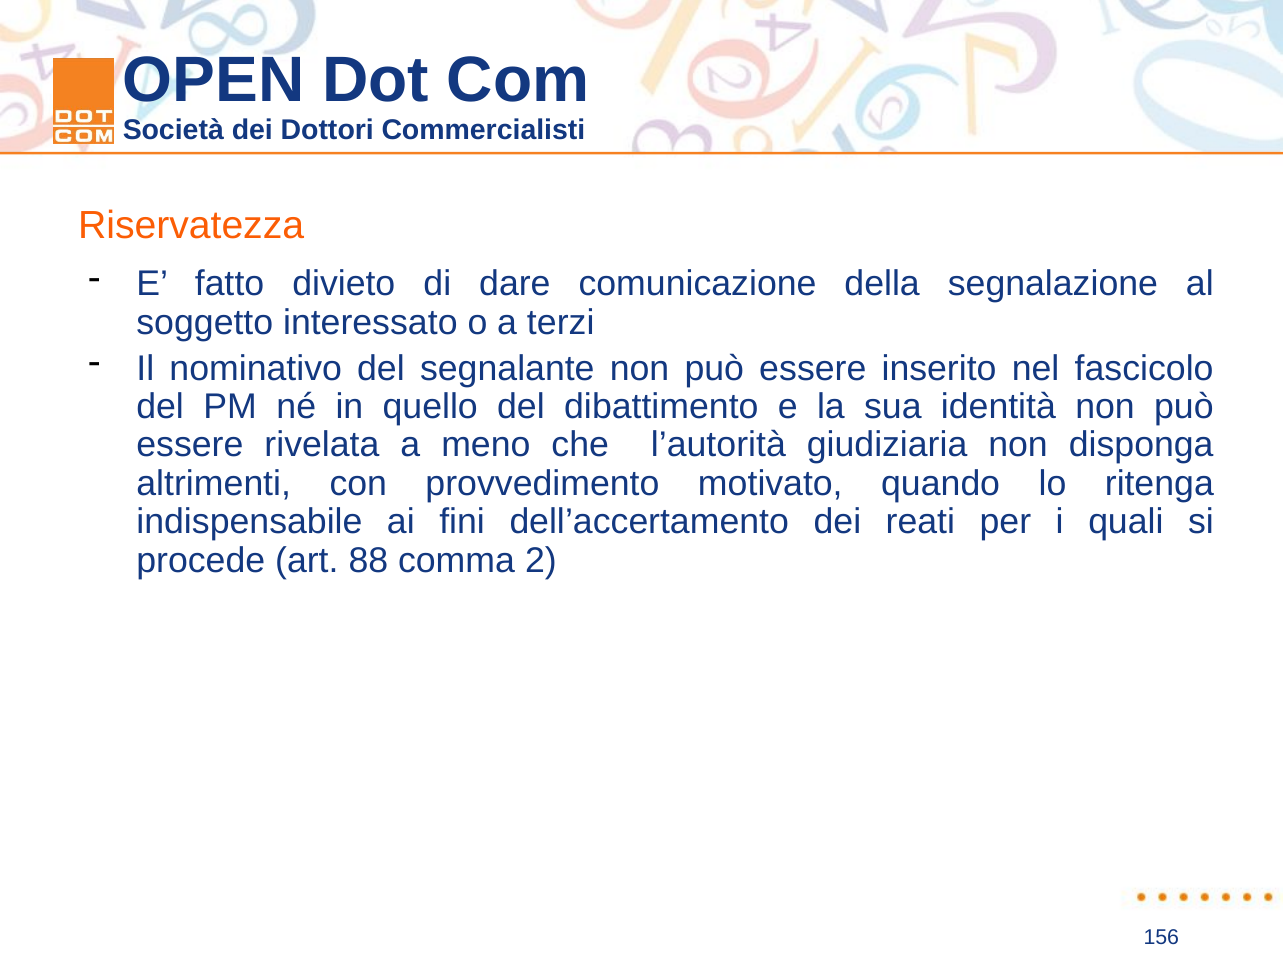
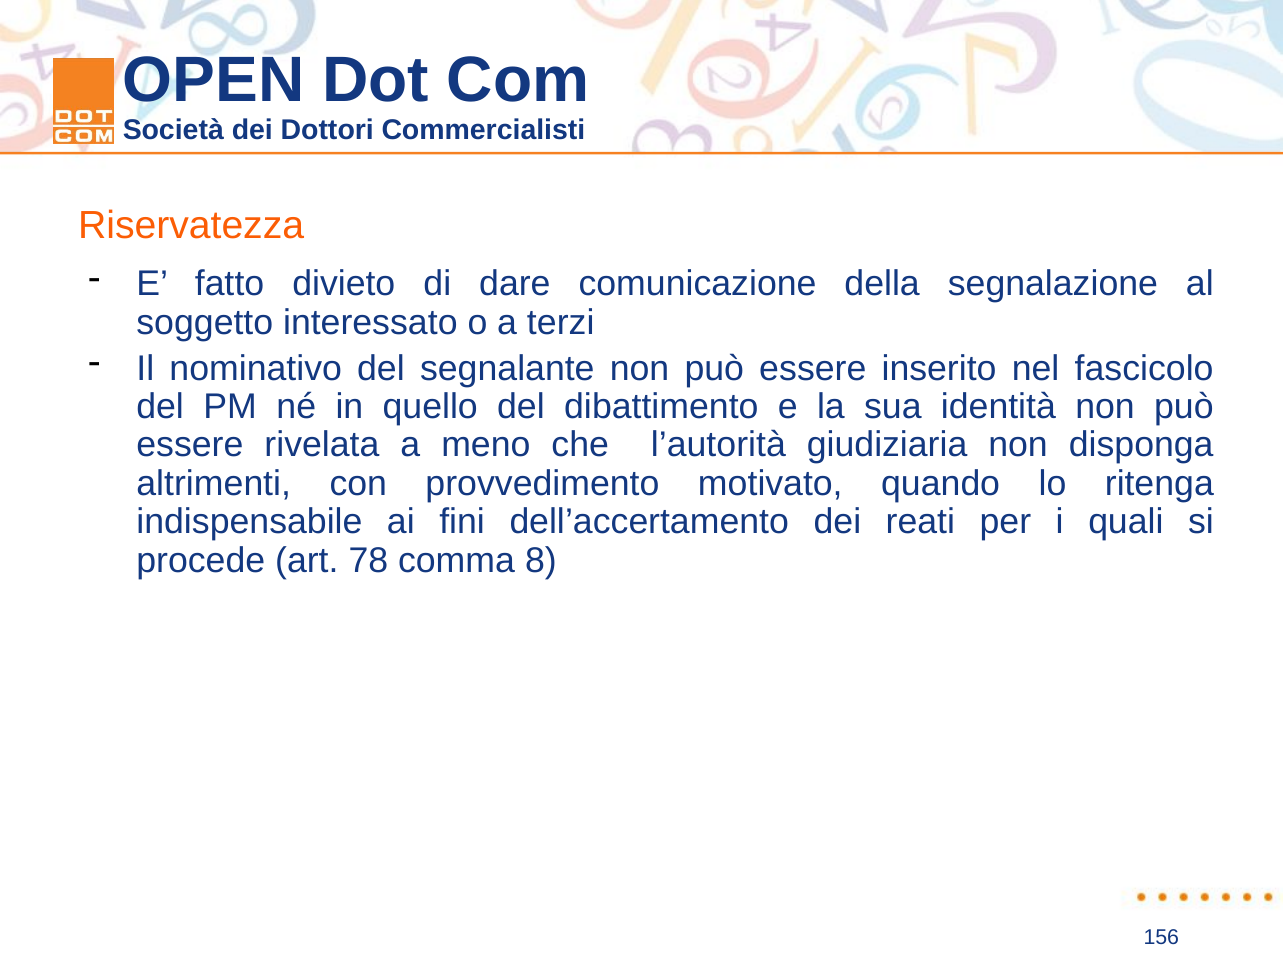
88: 88 -> 78
2: 2 -> 8
